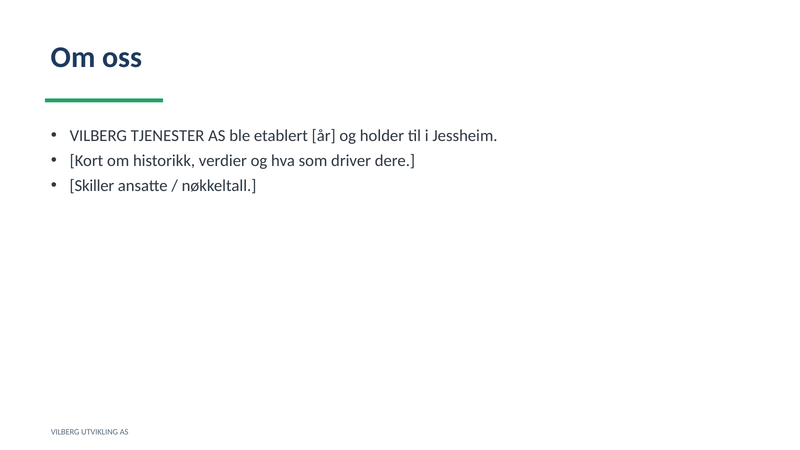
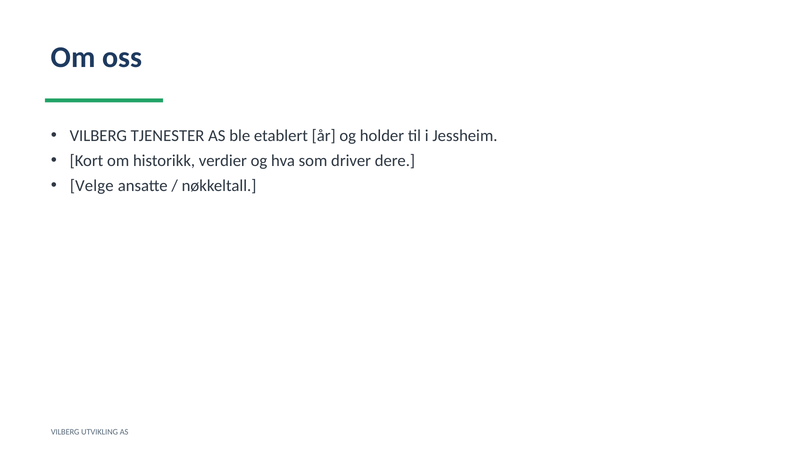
Skiller: Skiller -> Velge
